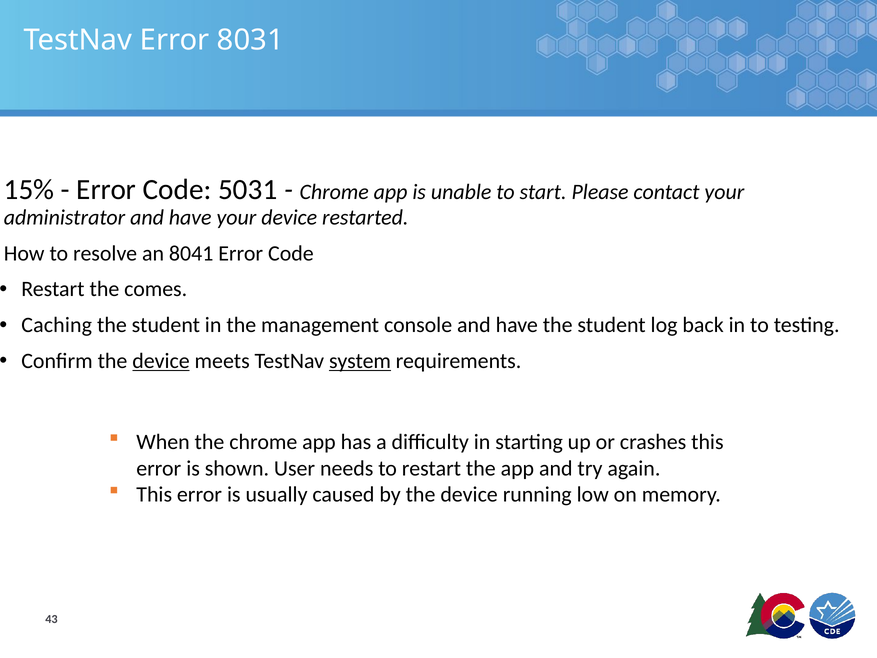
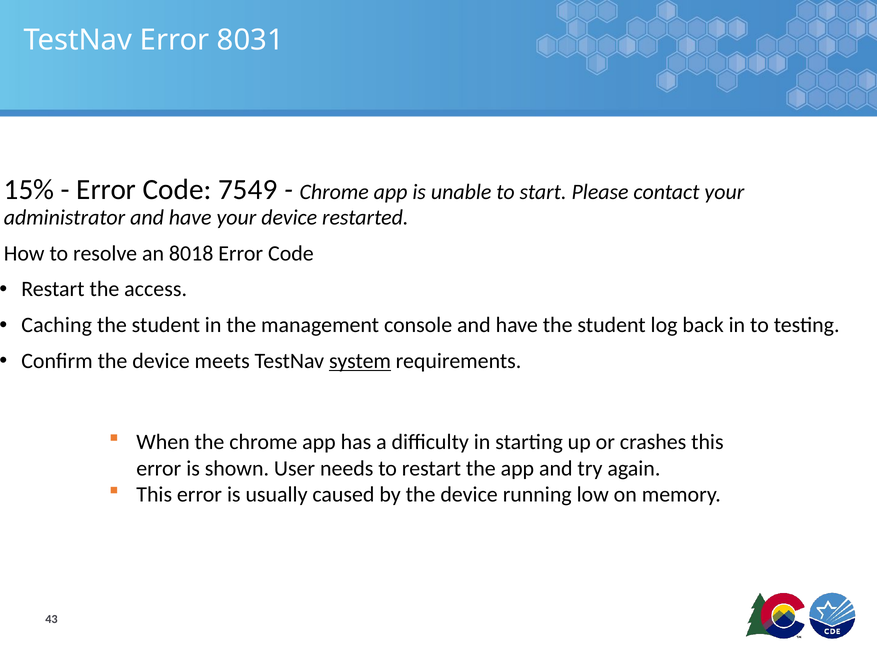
5031: 5031 -> 7549
8041: 8041 -> 8018
comes: comes -> access
device at (161, 361) underline: present -> none
